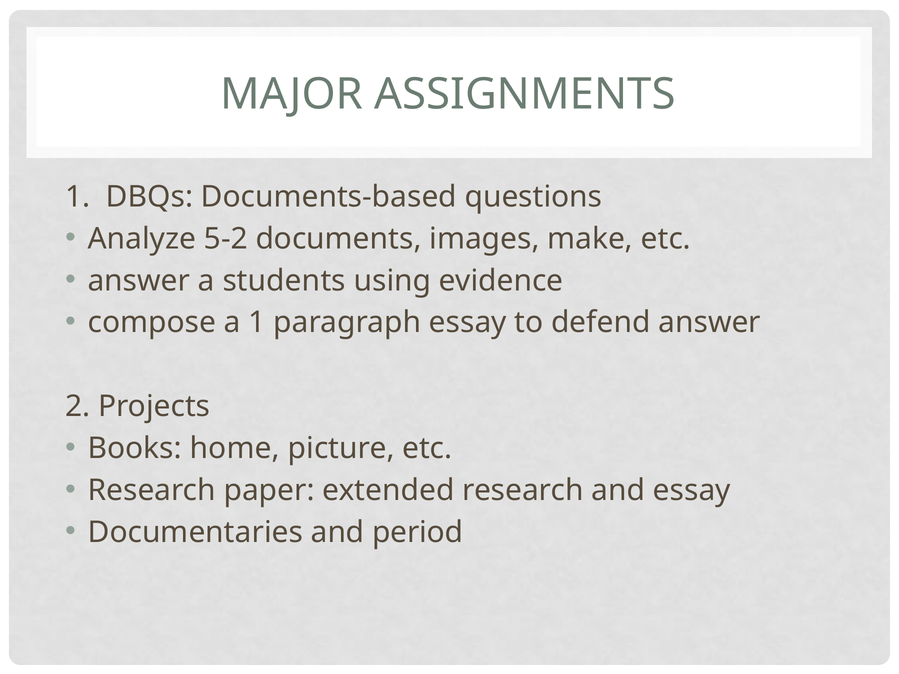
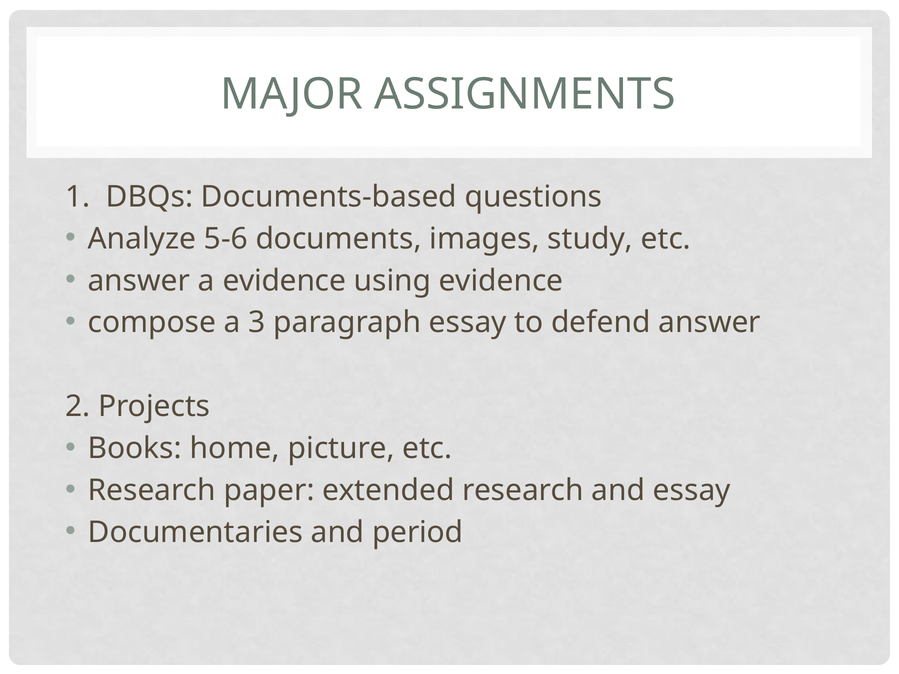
5-2: 5-2 -> 5-6
make: make -> study
a students: students -> evidence
a 1: 1 -> 3
